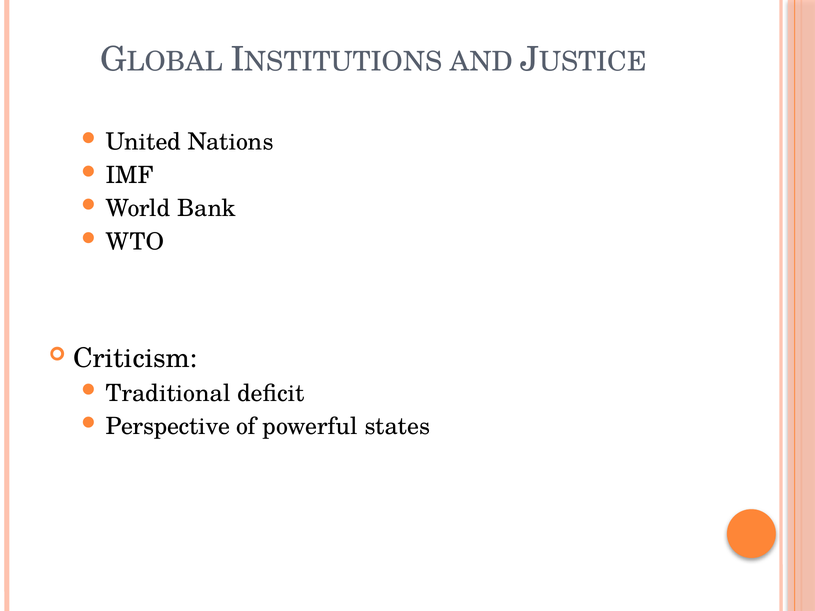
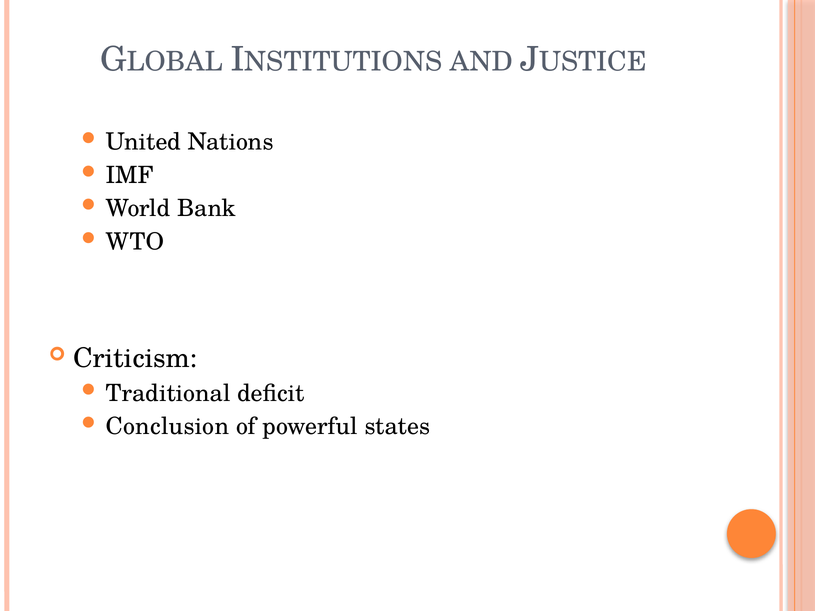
Perspective: Perspective -> Conclusion
